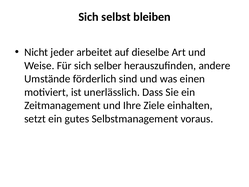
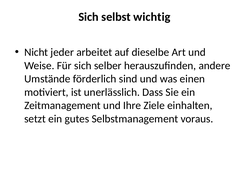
bleiben: bleiben -> wichtig
